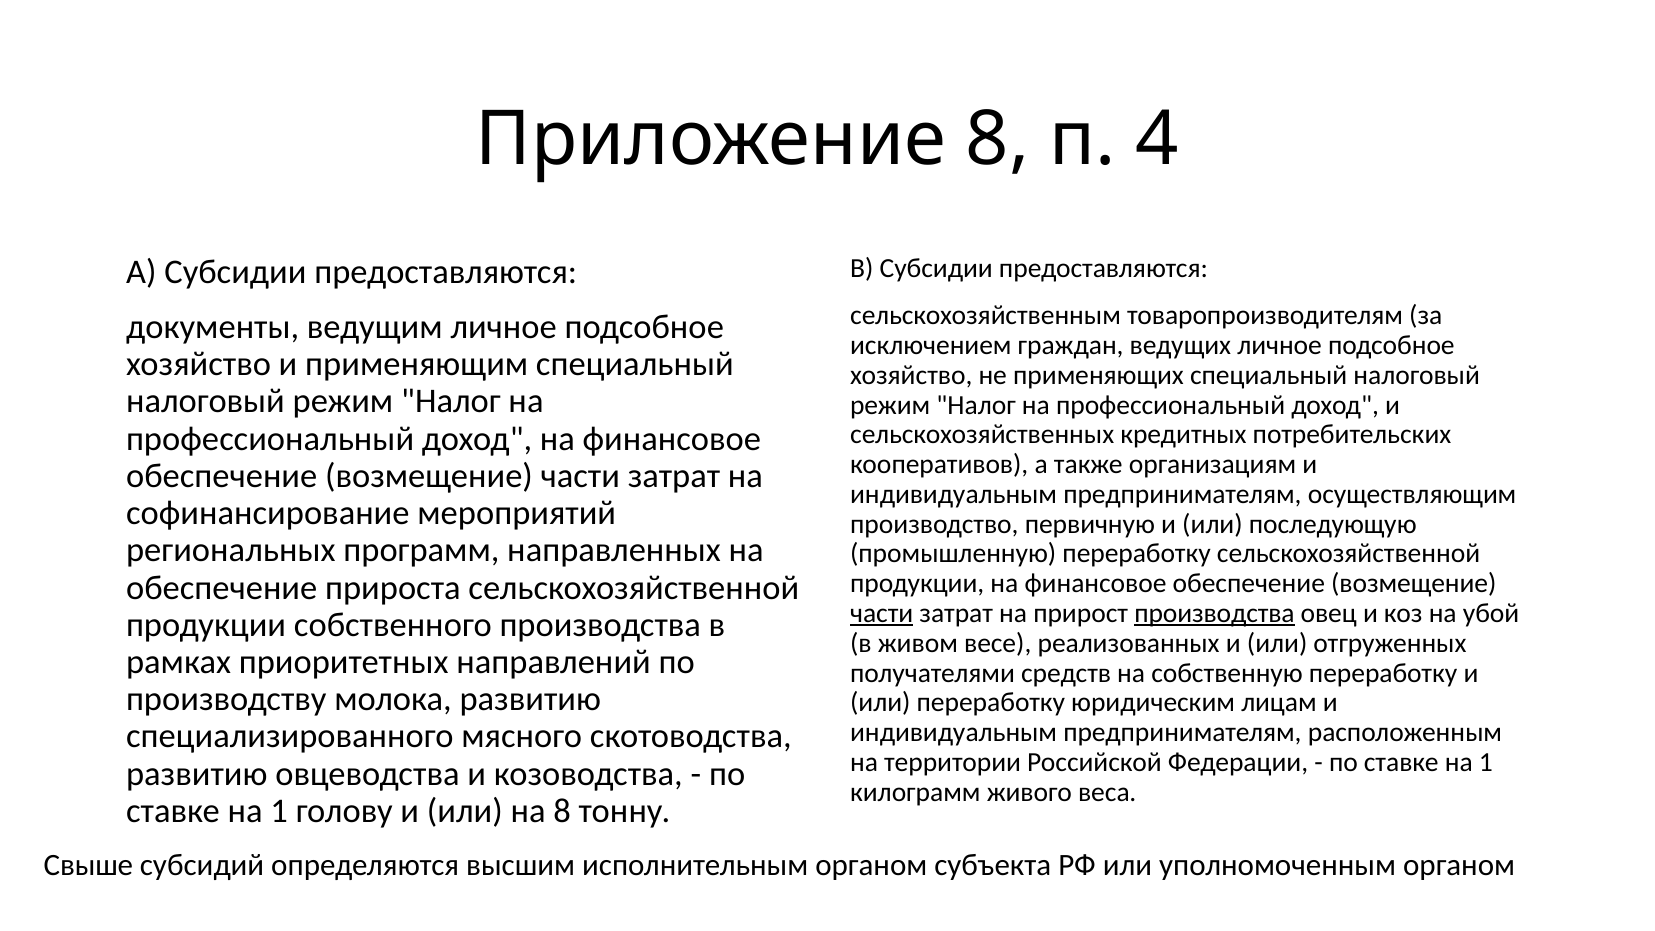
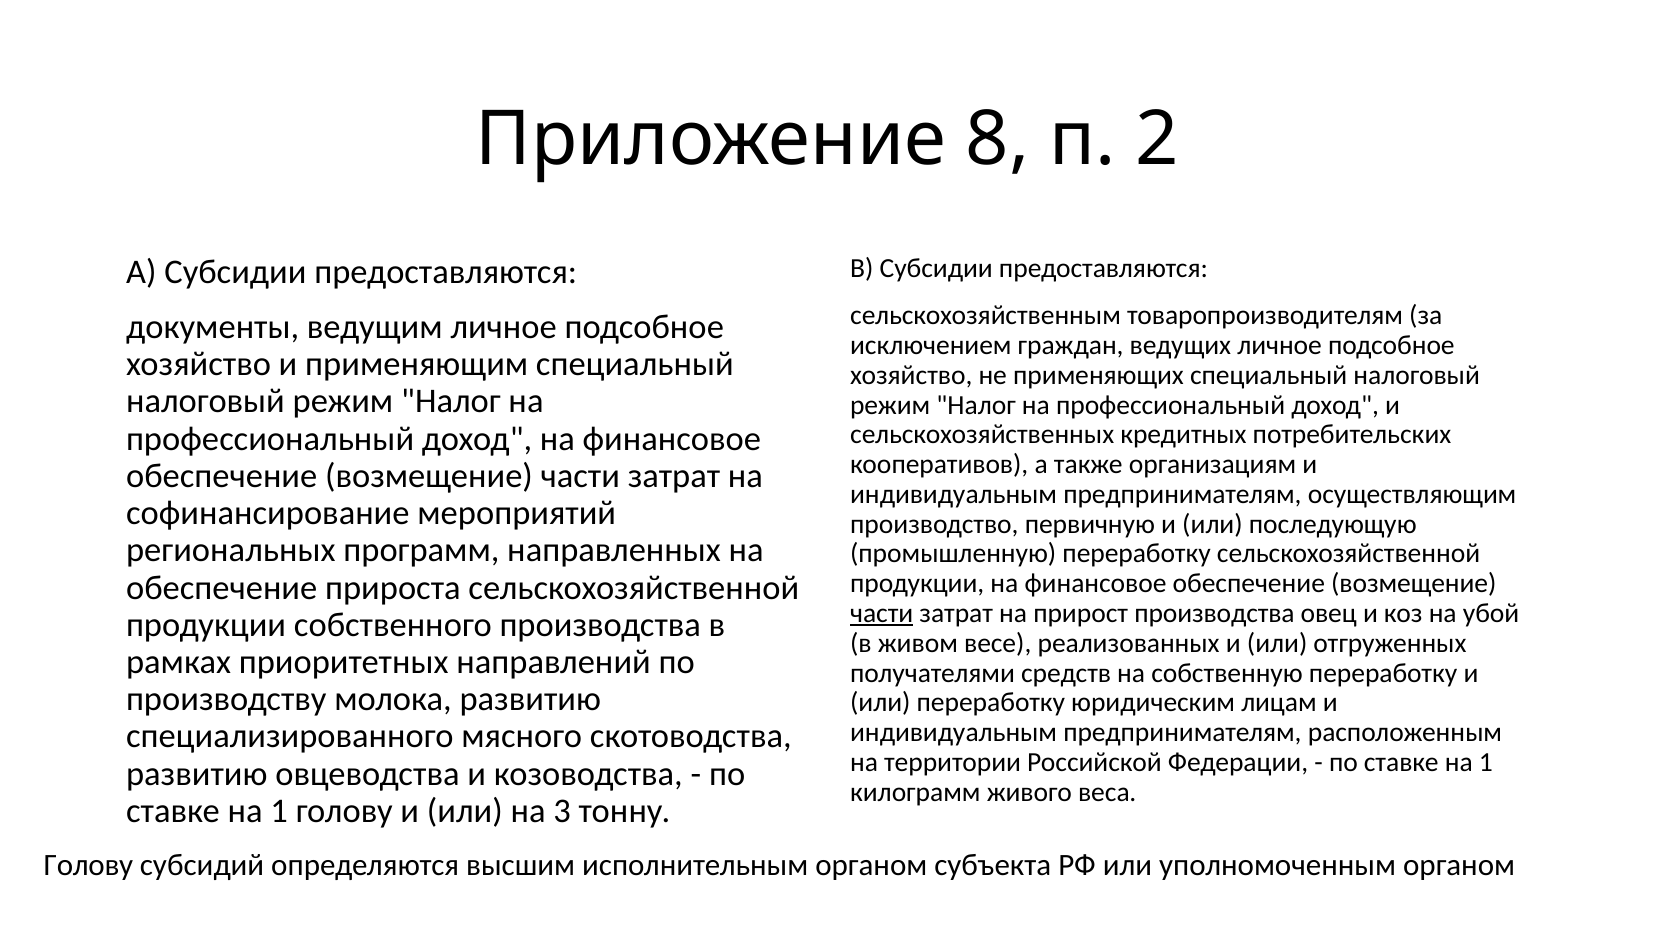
4: 4 -> 2
производства at (1214, 613) underline: present -> none
на 8: 8 -> 3
Свыше at (88, 865): Свыше -> Голову
